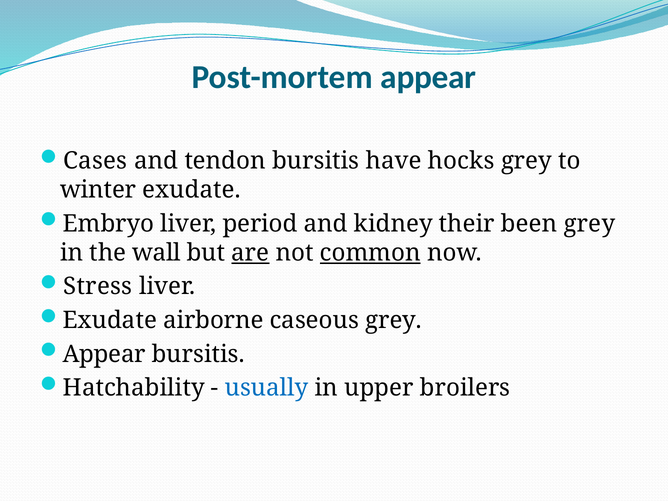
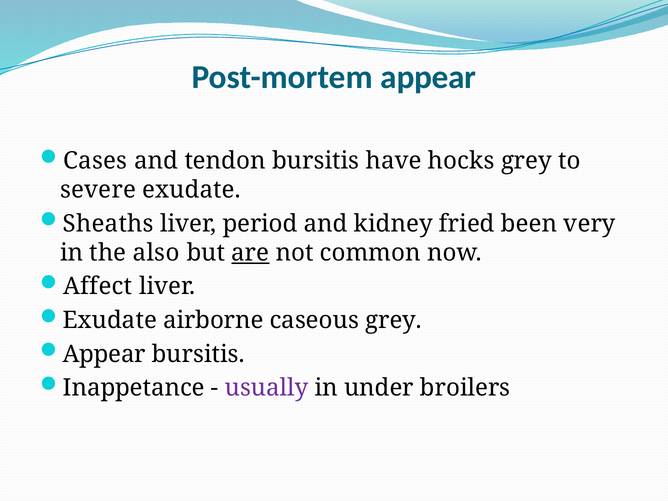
winter: winter -> severe
Embryo: Embryo -> Sheaths
their: their -> fried
been grey: grey -> very
wall: wall -> also
common underline: present -> none
Stress: Stress -> Affect
Hatchability: Hatchability -> Inappetance
usually colour: blue -> purple
upper: upper -> under
